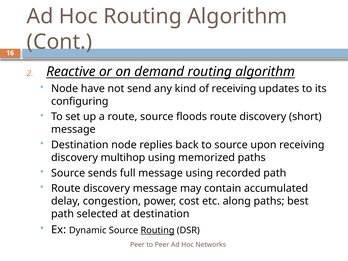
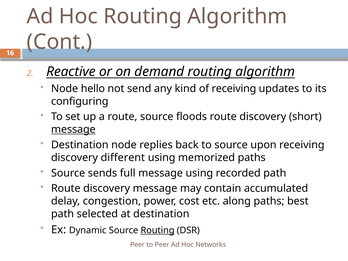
have: have -> hello
message at (73, 129) underline: none -> present
multihop: multihop -> different
